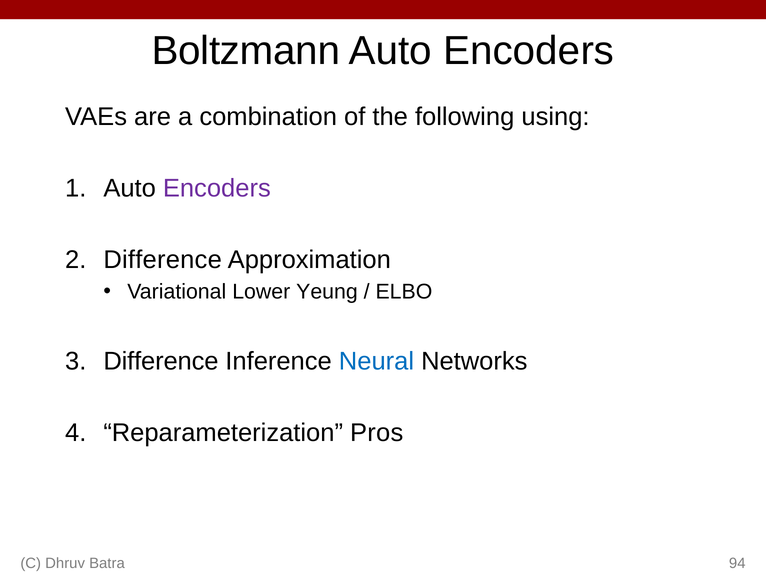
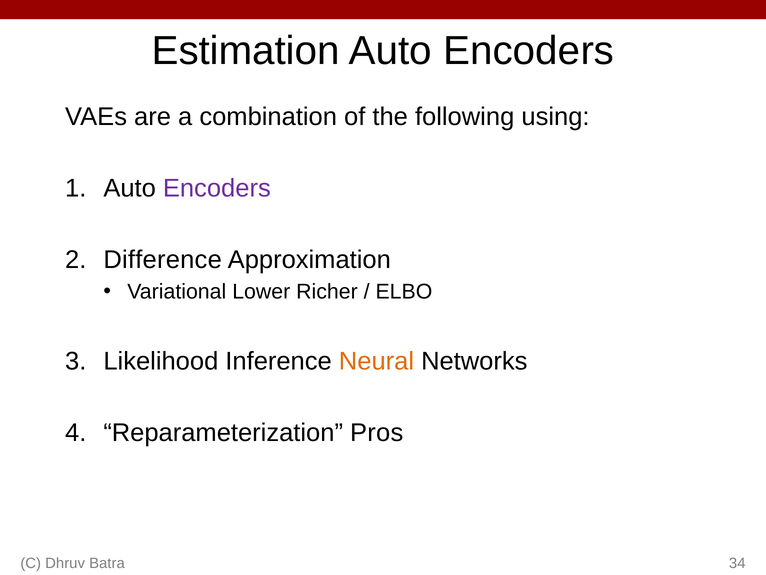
Boltzmann: Boltzmann -> Estimation
Yeung: Yeung -> Richer
Difference at (161, 361): Difference -> Likelihood
Neural colour: blue -> orange
94: 94 -> 34
